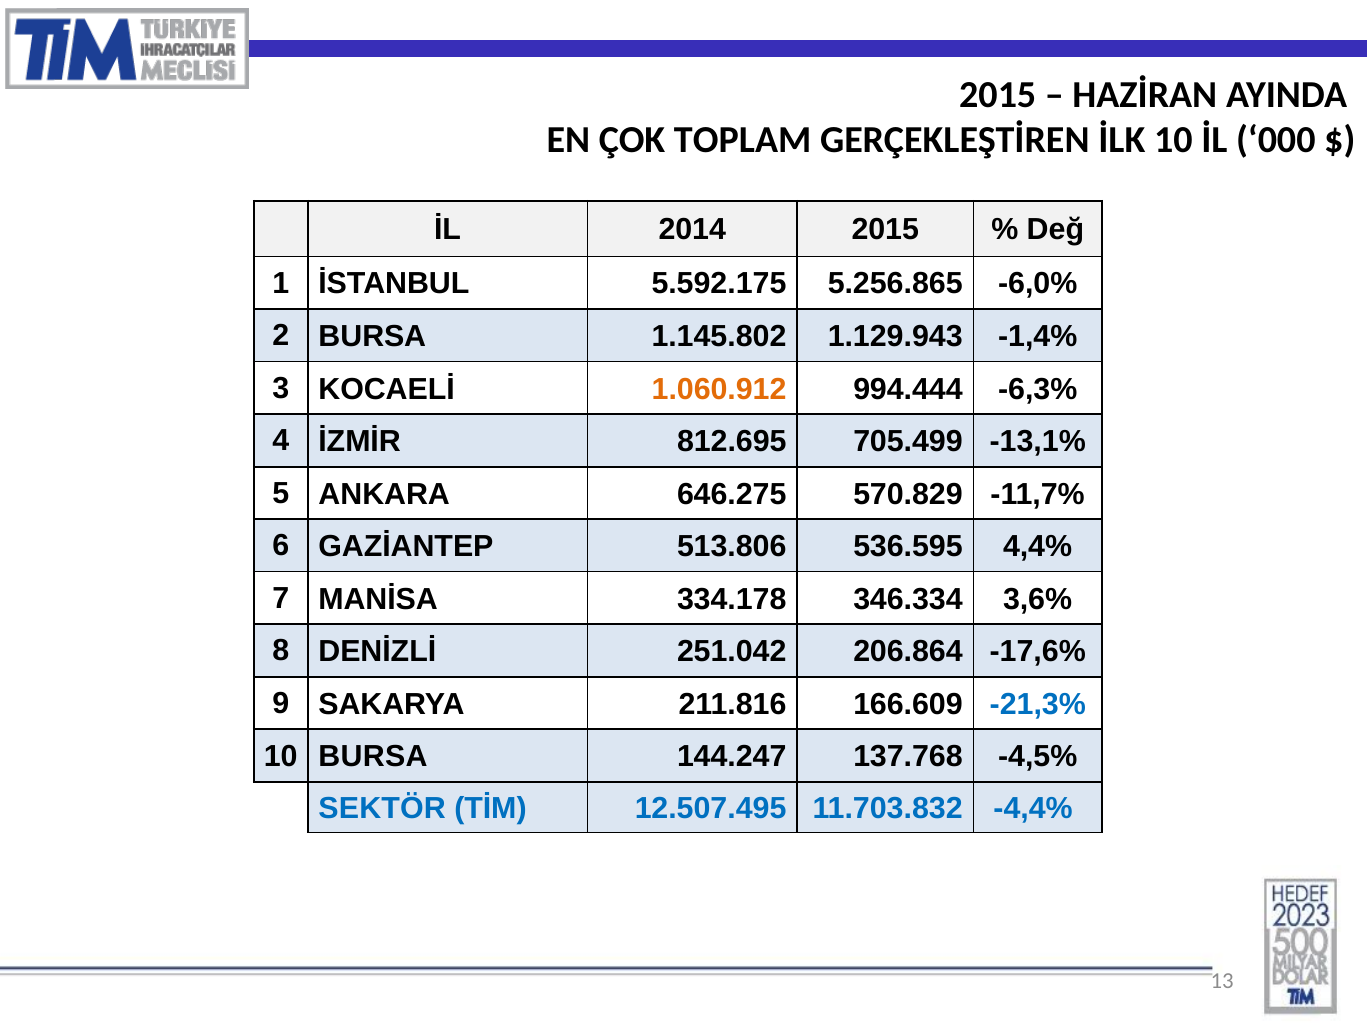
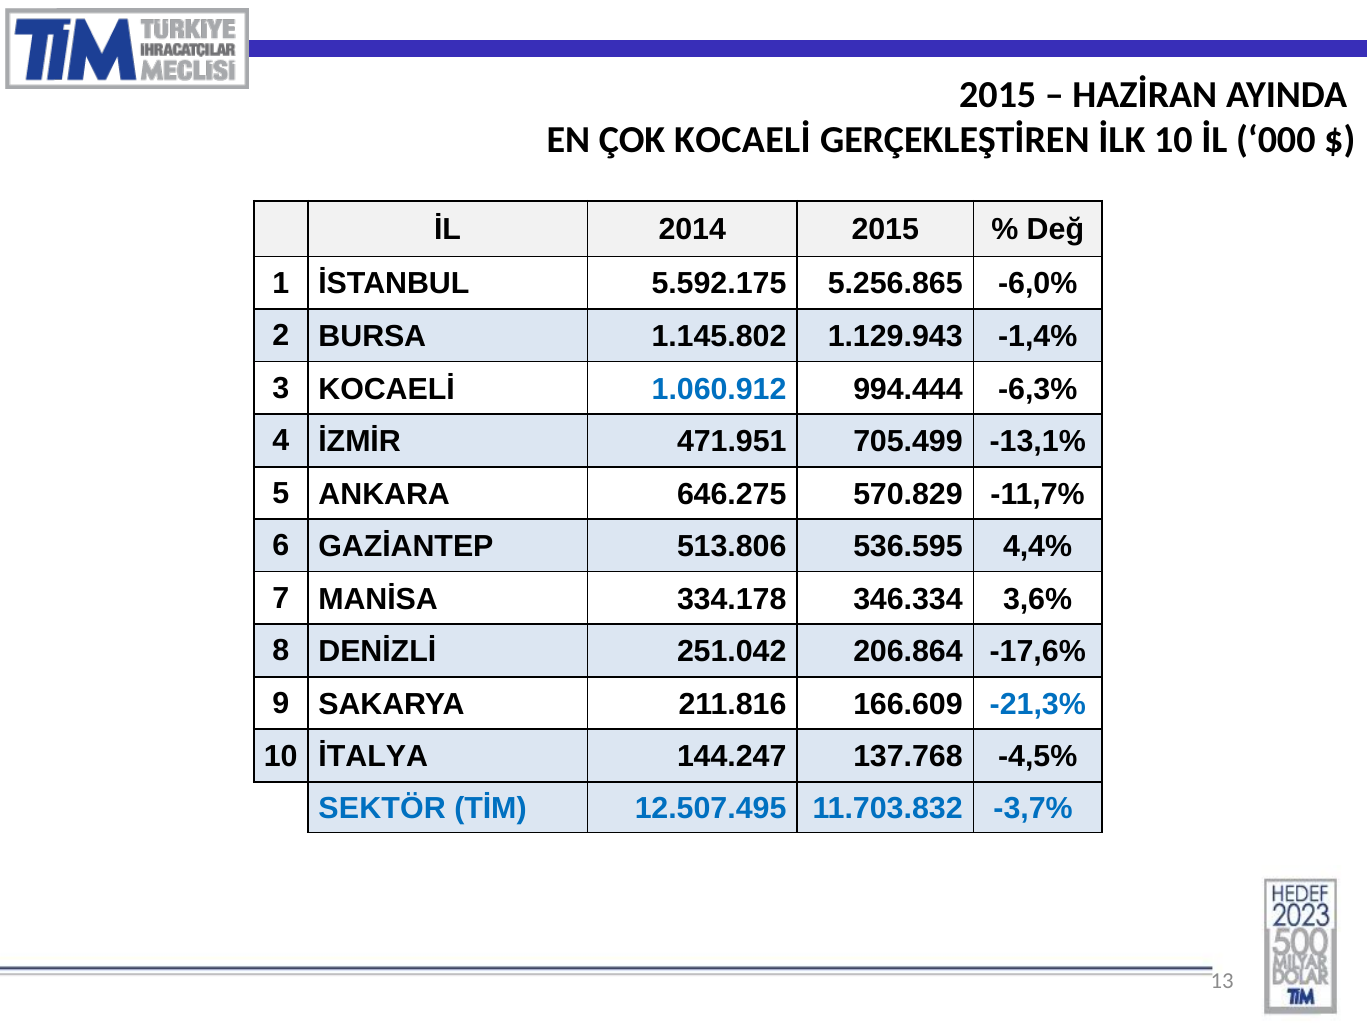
ÇOK TOPLAM: TOPLAM -> KOCAELİ
1.060.912 colour: orange -> blue
812.695: 812.695 -> 471.951
10 BURSA: BURSA -> İTALYA
-4,4%: -4,4% -> -3,7%
